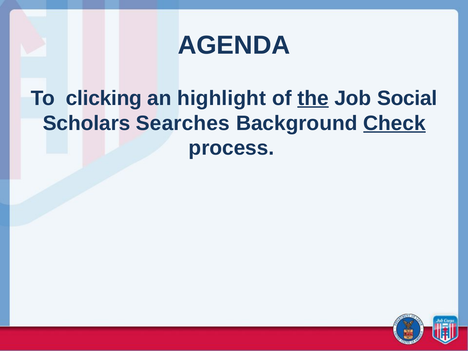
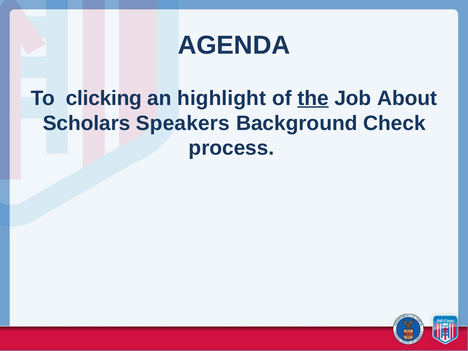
Social: Social -> About
Searches: Searches -> Speakers
Check underline: present -> none
